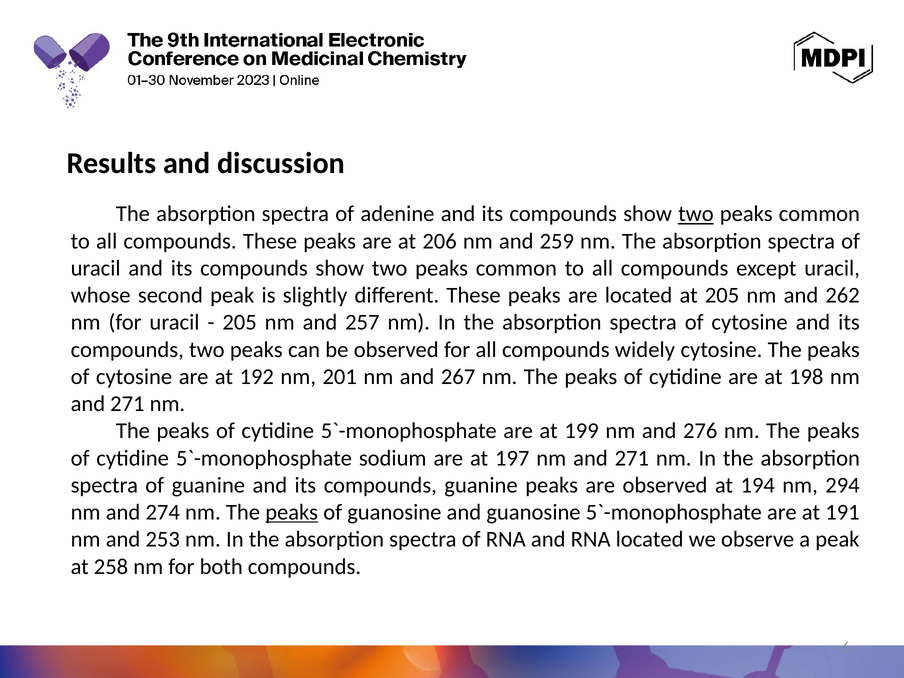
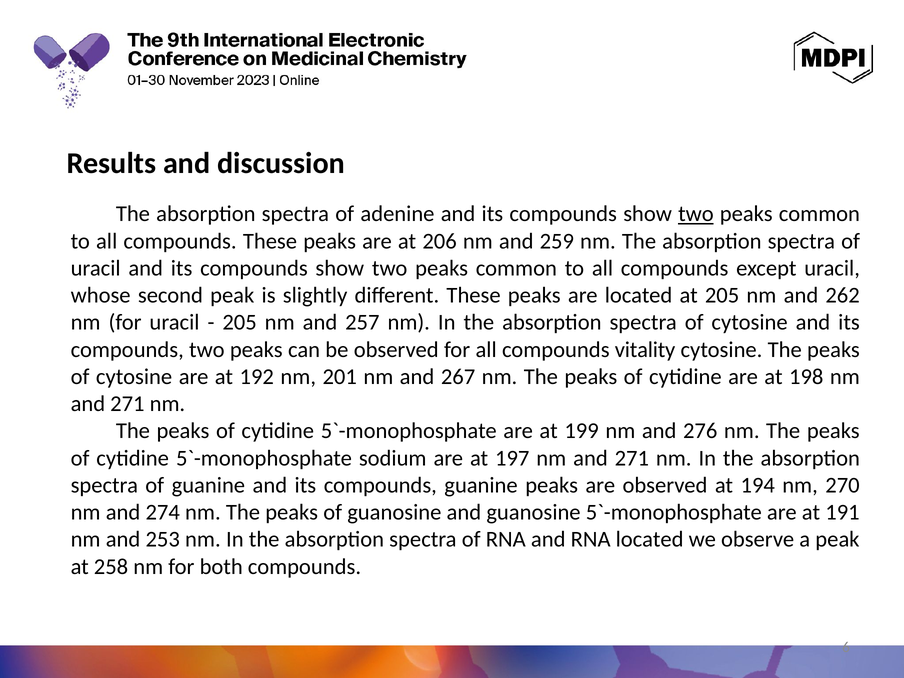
widely: widely -> vitality
294: 294 -> 270
peaks at (292, 512) underline: present -> none
